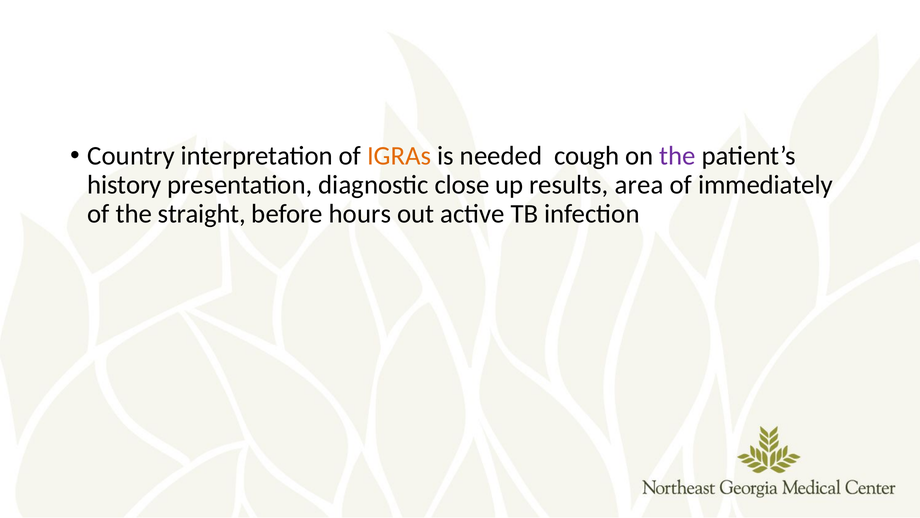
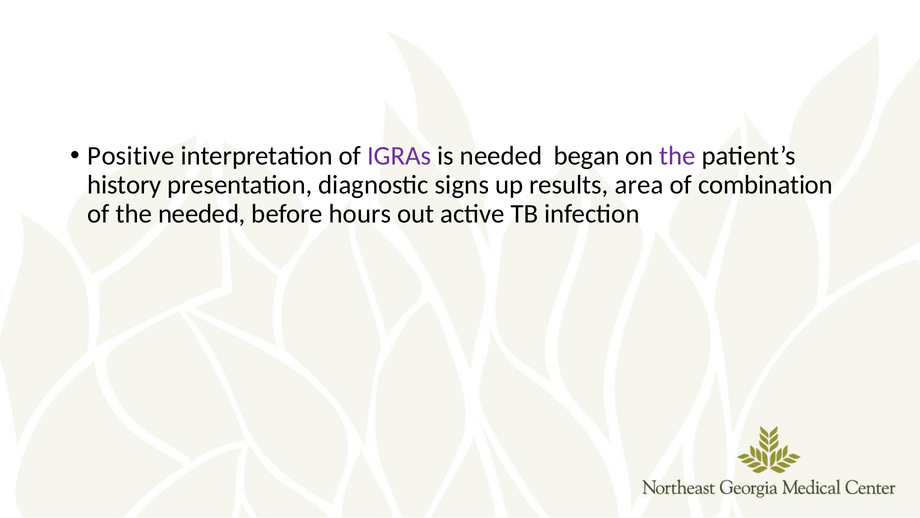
Country: Country -> Positive
IGRAs colour: orange -> purple
cough: cough -> began
close: close -> signs
immediately: immediately -> combination
the straight: straight -> needed
